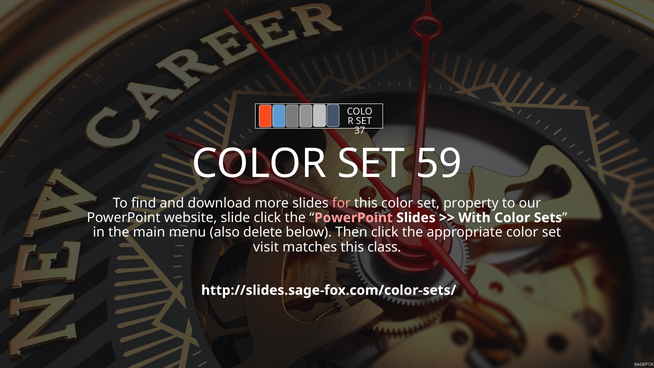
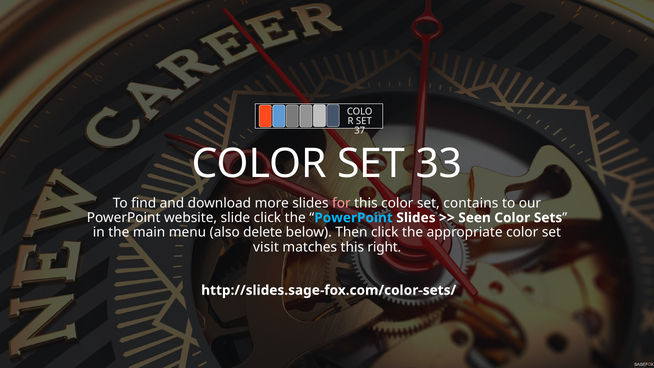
59: 59 -> 33
property: property -> contains
PowerPoint at (354, 218) colour: pink -> light blue
With: With -> Seen
class: class -> right
